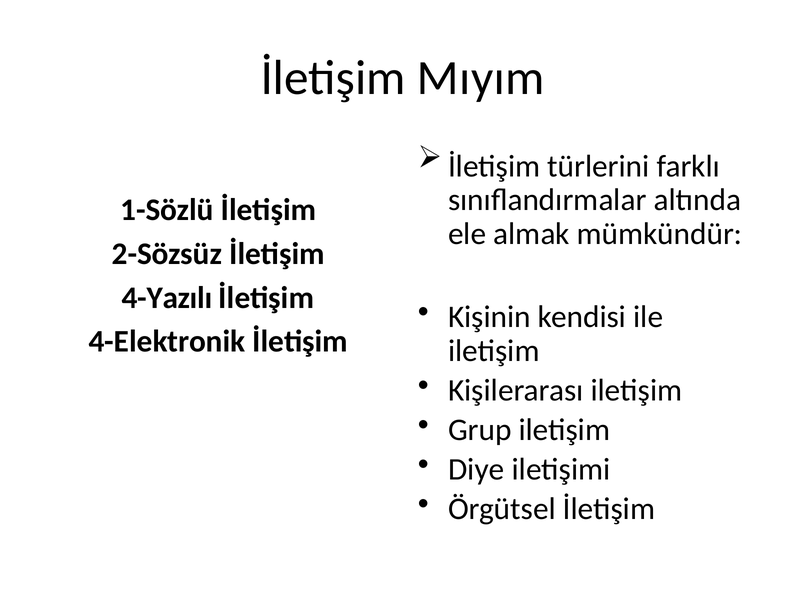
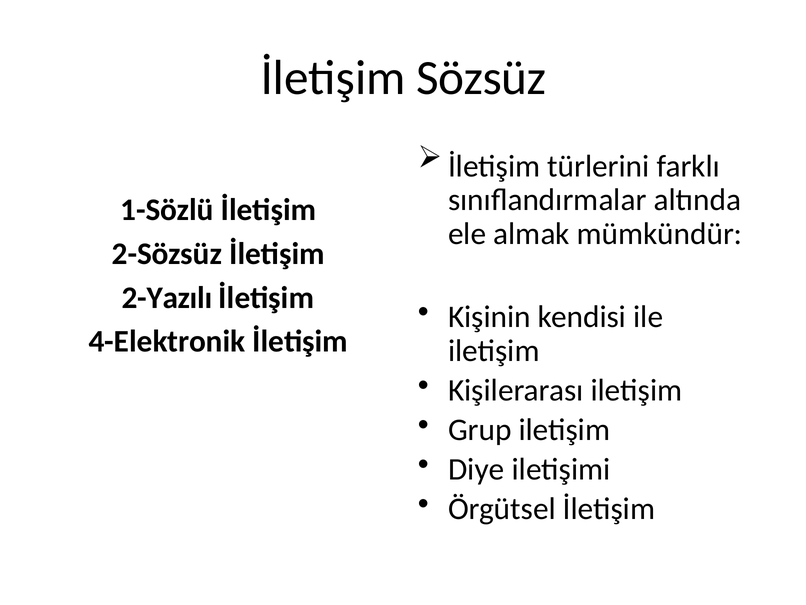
Mıyım: Mıyım -> Sözsüz
4-Yazılı: 4-Yazılı -> 2-Yazılı
